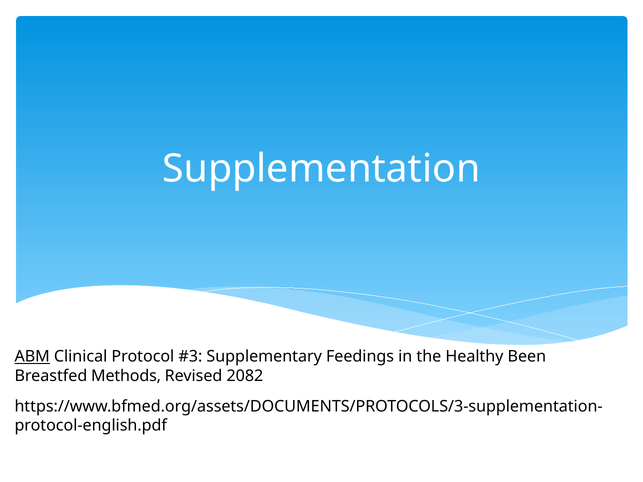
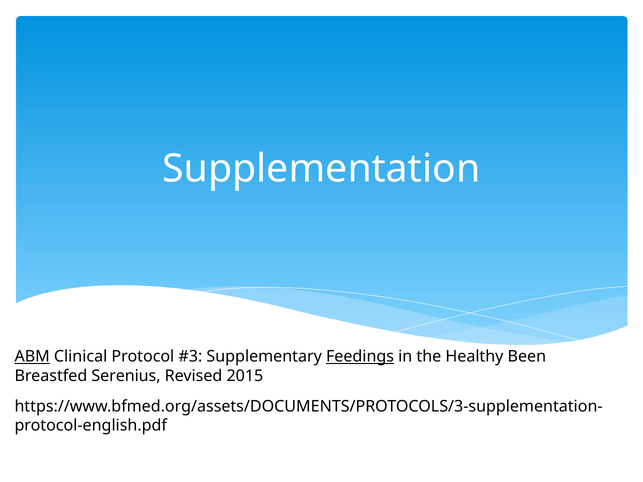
Feedings underline: none -> present
Methods: Methods -> Serenius
2082: 2082 -> 2015
